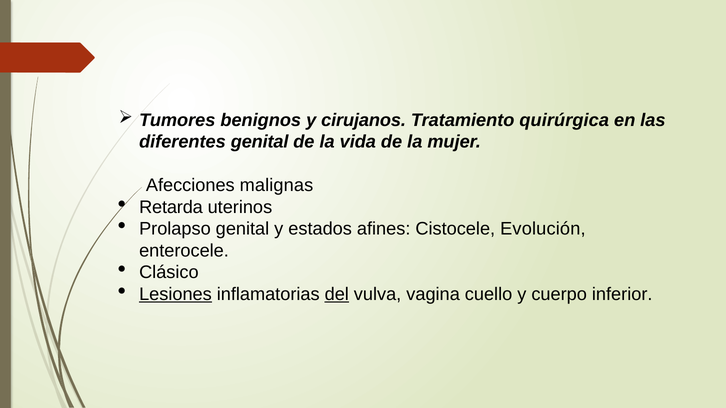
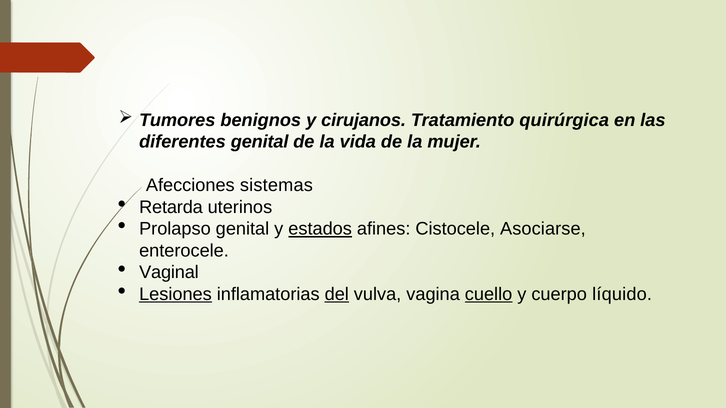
malignas: malignas -> sistemas
estados underline: none -> present
Evolución: Evolución -> Asociarse
Clásico: Clásico -> Vaginal
cuello underline: none -> present
inferior: inferior -> líquido
